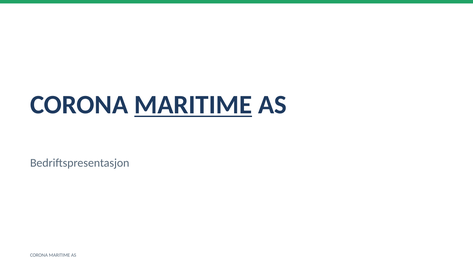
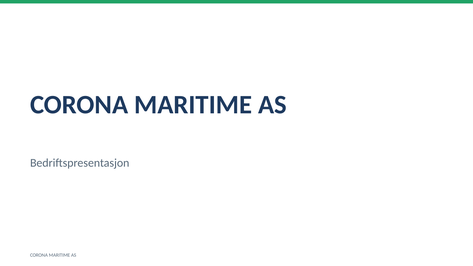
MARITIME at (193, 105) underline: present -> none
